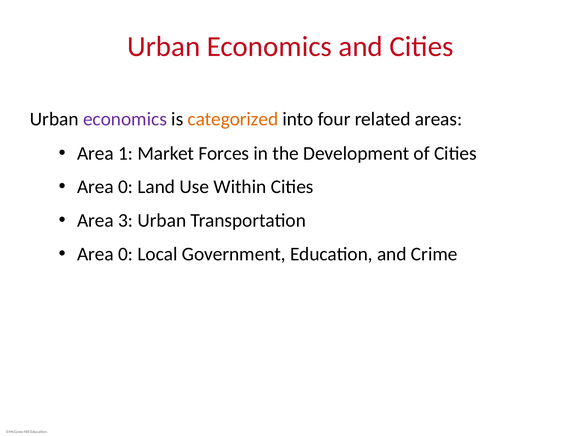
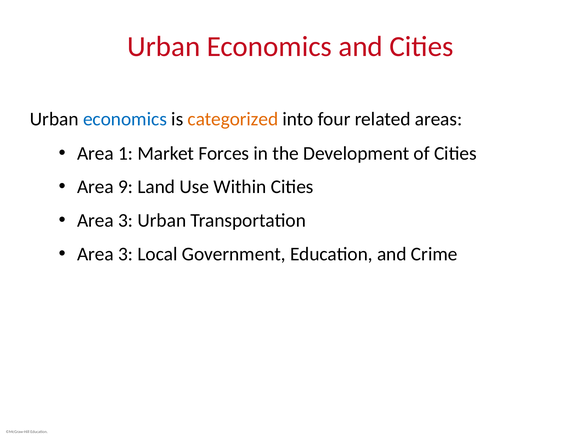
economics at (125, 119) colour: purple -> blue
0 at (126, 187): 0 -> 9
0 at (126, 254): 0 -> 3
